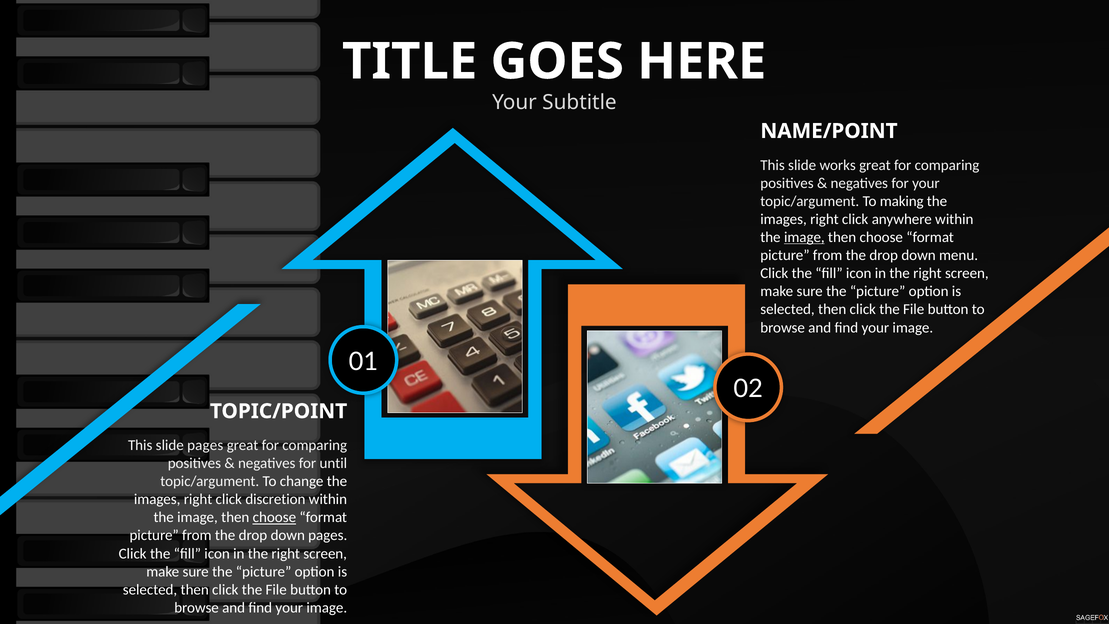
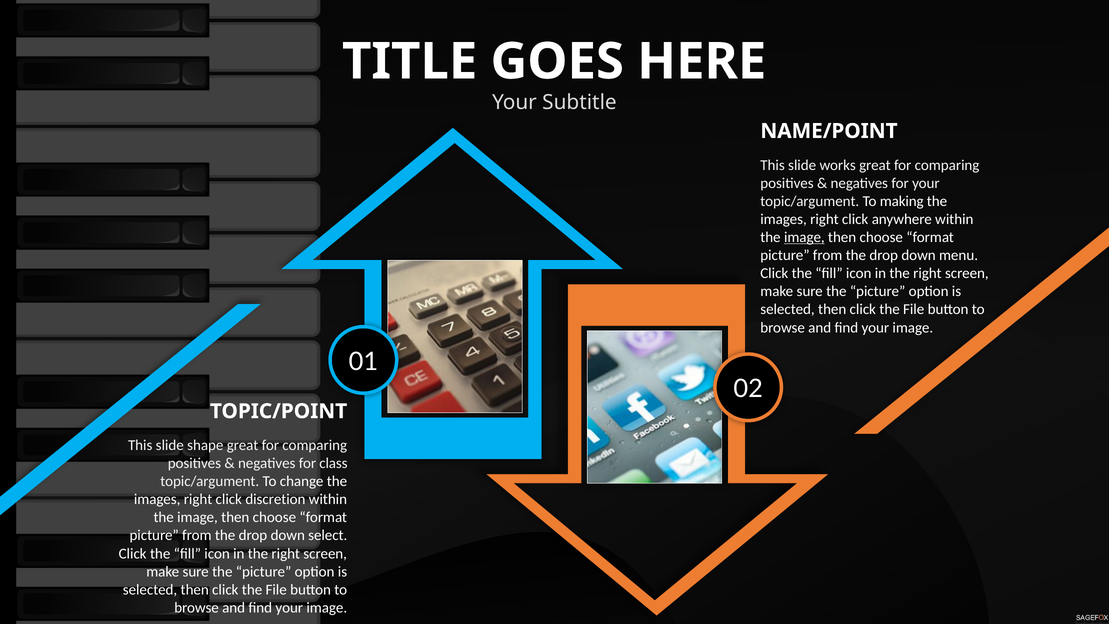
slide pages: pages -> shape
until: until -> class
choose at (274, 517) underline: present -> none
down pages: pages -> select
